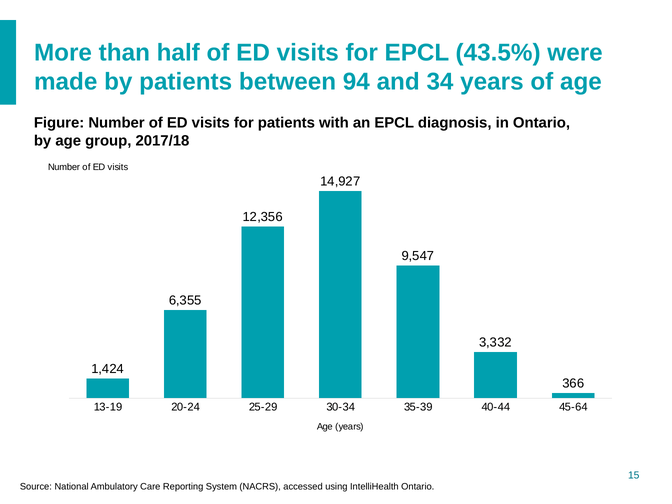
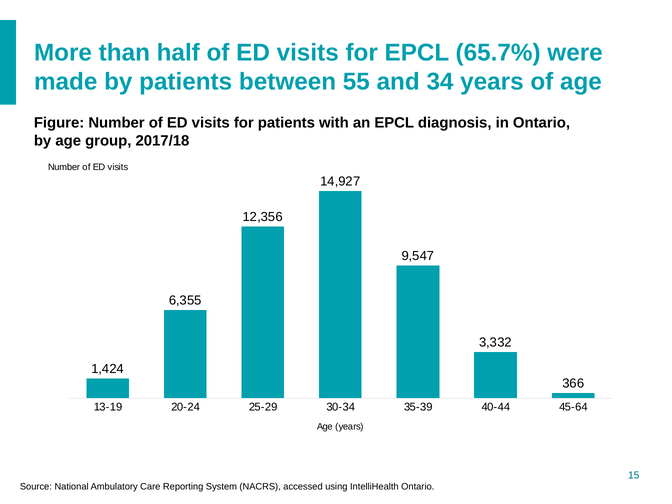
43.5%: 43.5% -> 65.7%
94: 94 -> 55
